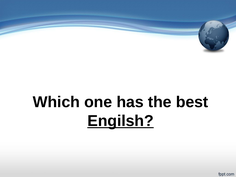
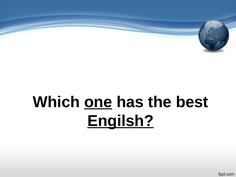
one underline: none -> present
